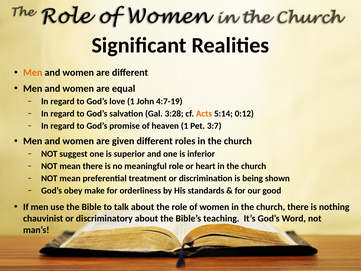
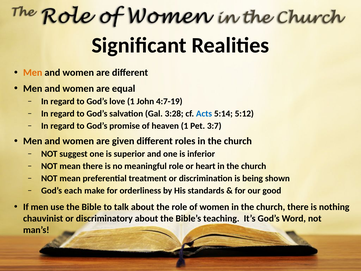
Acts colour: orange -> blue
0:12: 0:12 -> 5:12
obey: obey -> each
